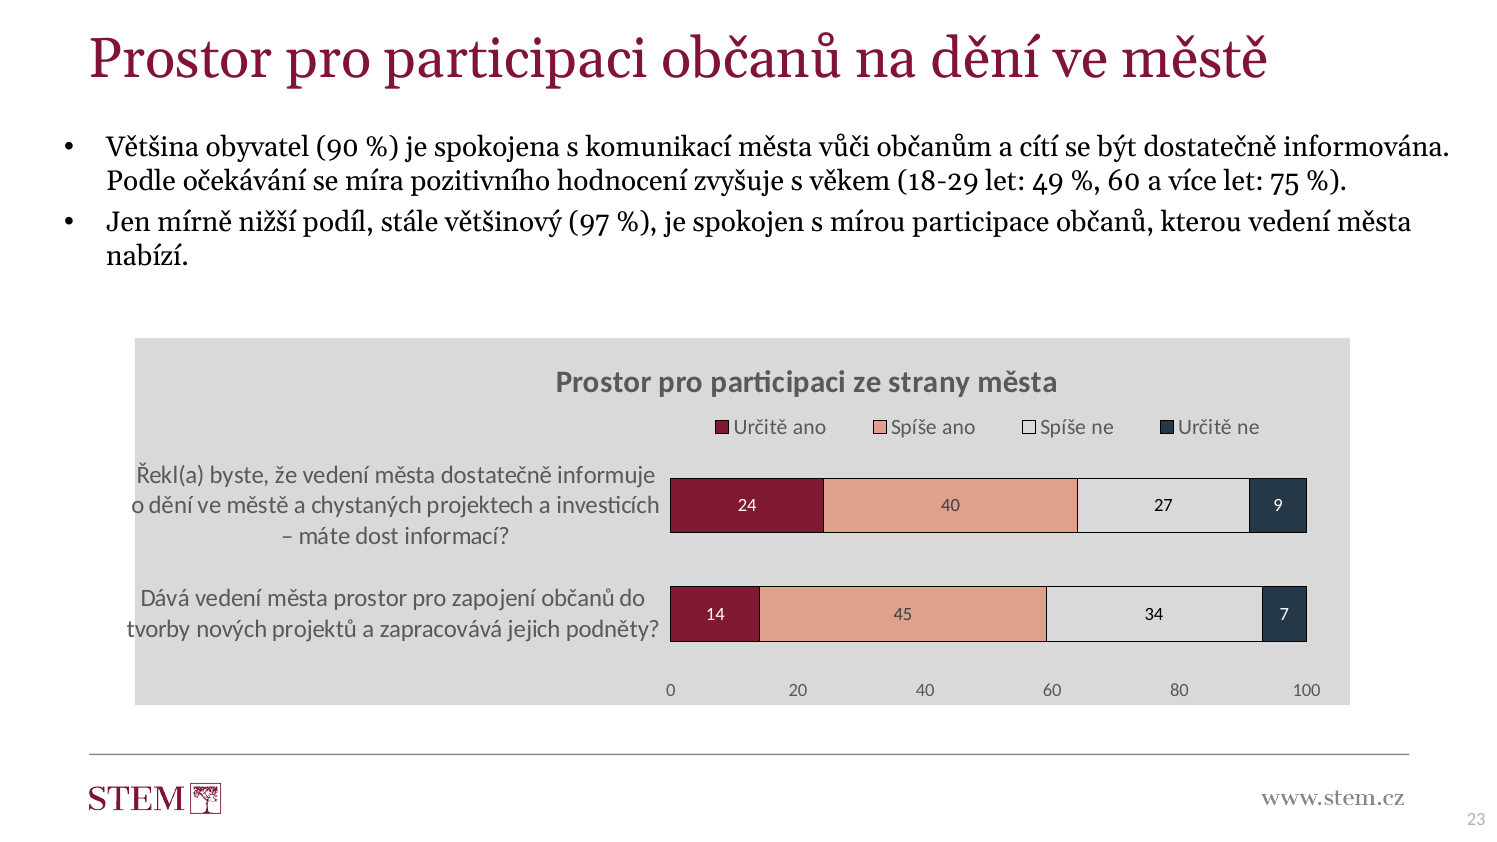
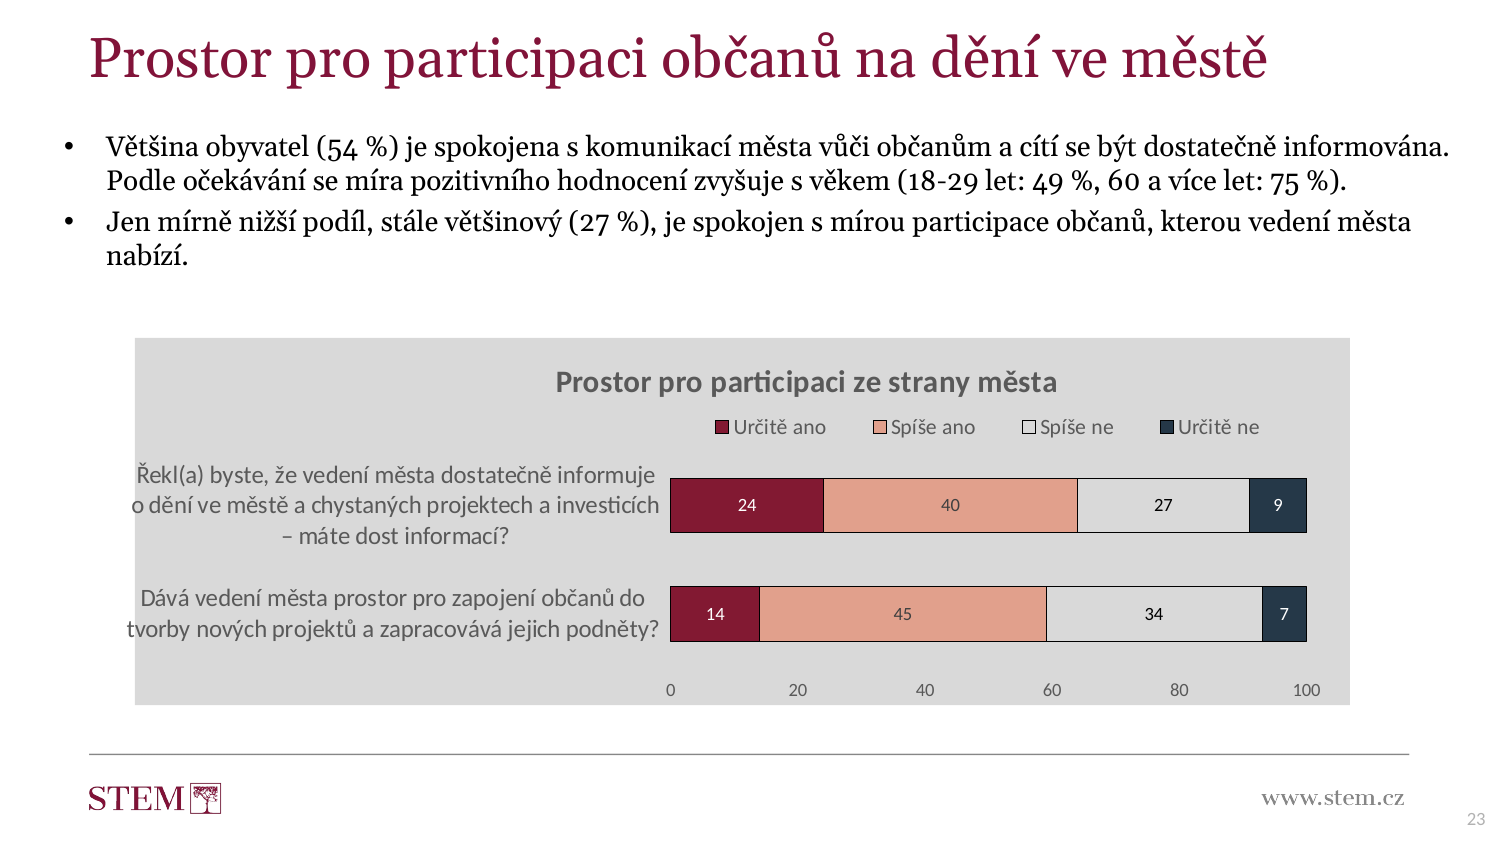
90: 90 -> 54
většinový 97: 97 -> 27
